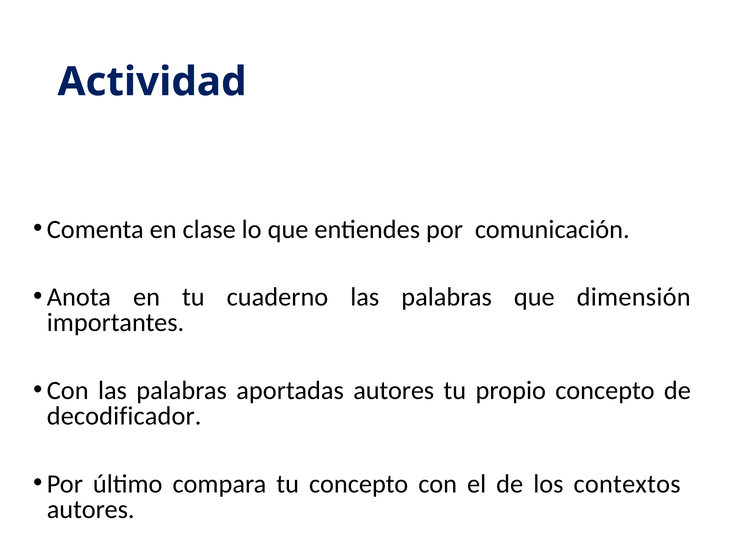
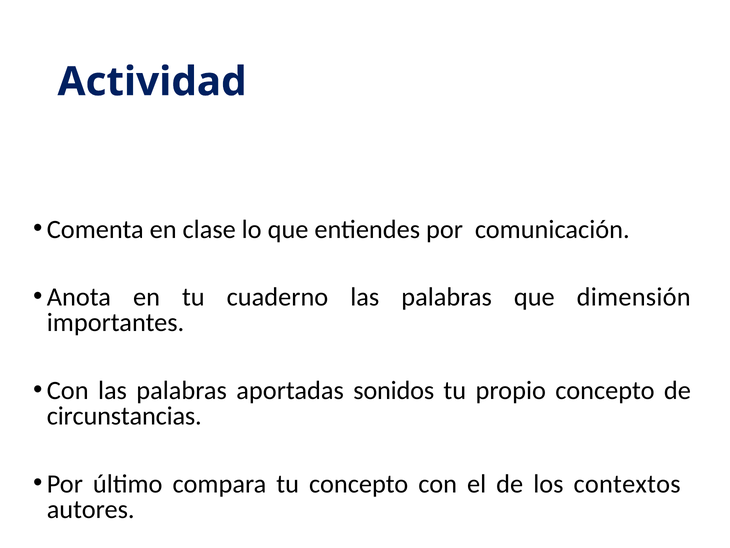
aportadas autores: autores -> sonidos
decodificador: decodificador -> circunstancias
